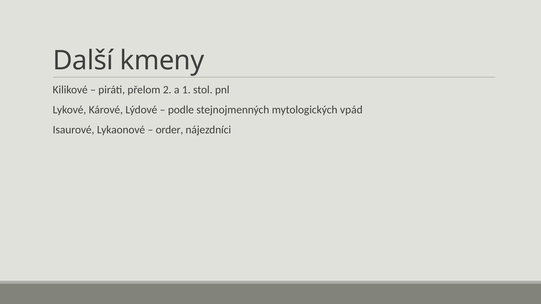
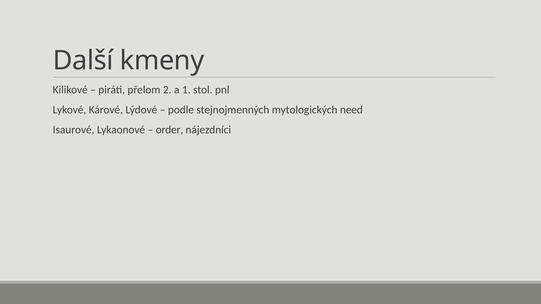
vpád: vpád -> need
